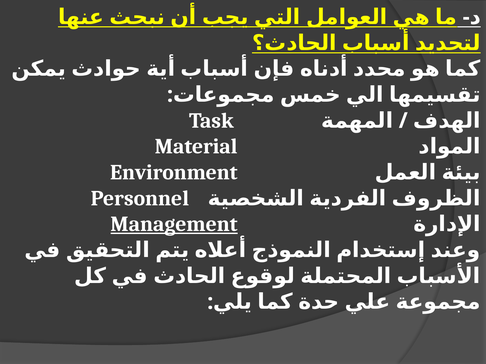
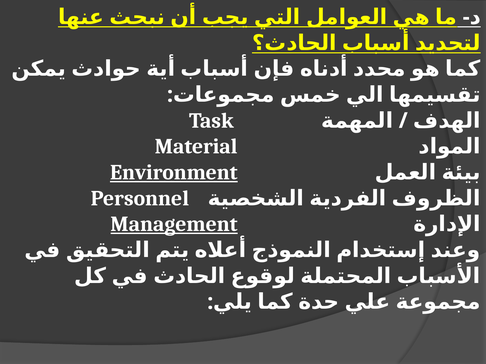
Environment underline: none -> present
